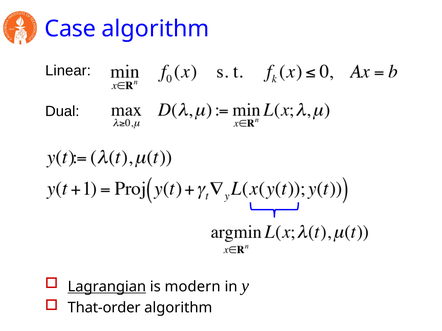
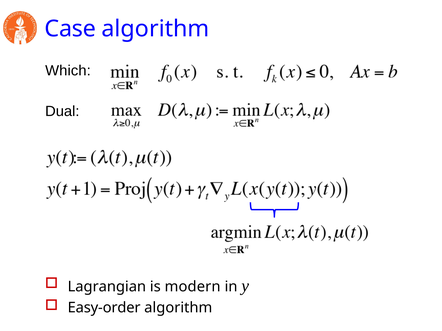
Linear: Linear -> Which
Lagrangian underline: present -> none
That-order: That-order -> Easy-order
